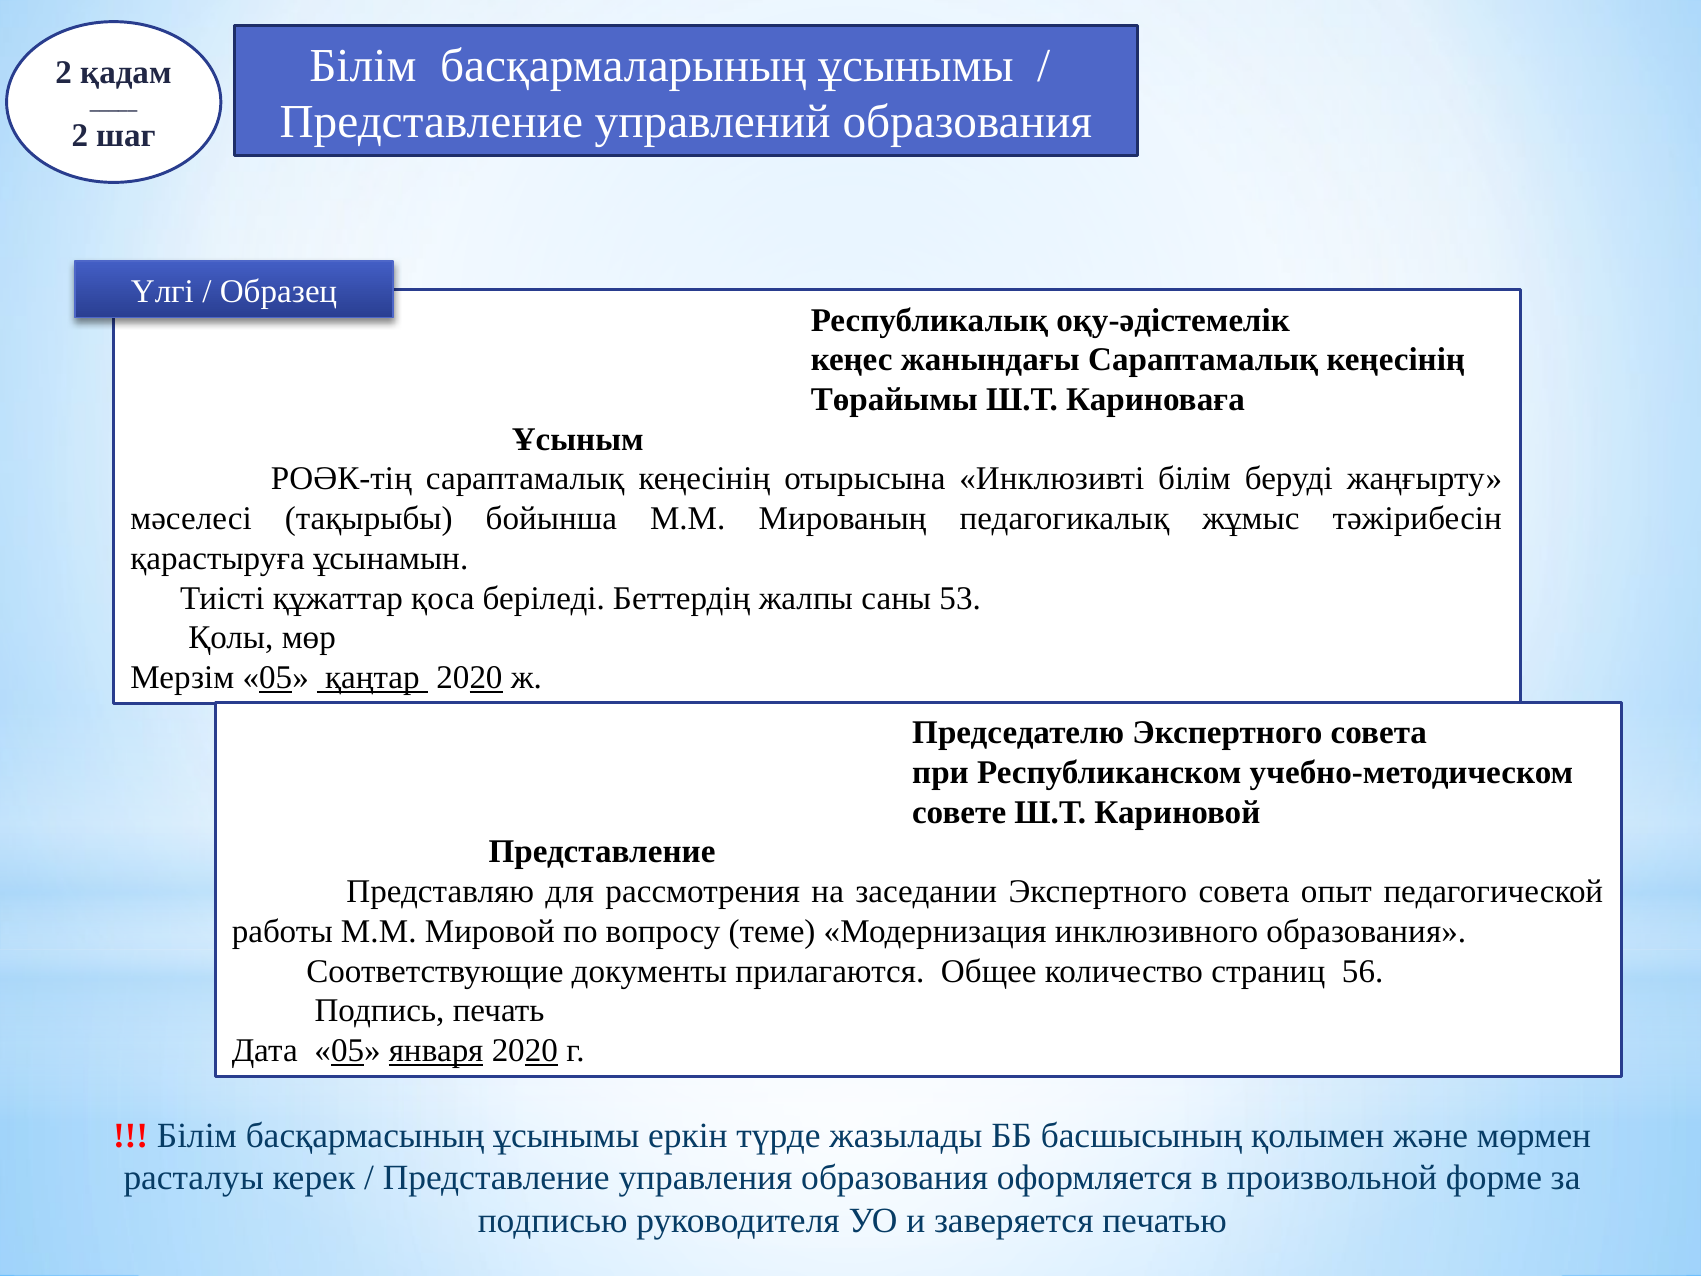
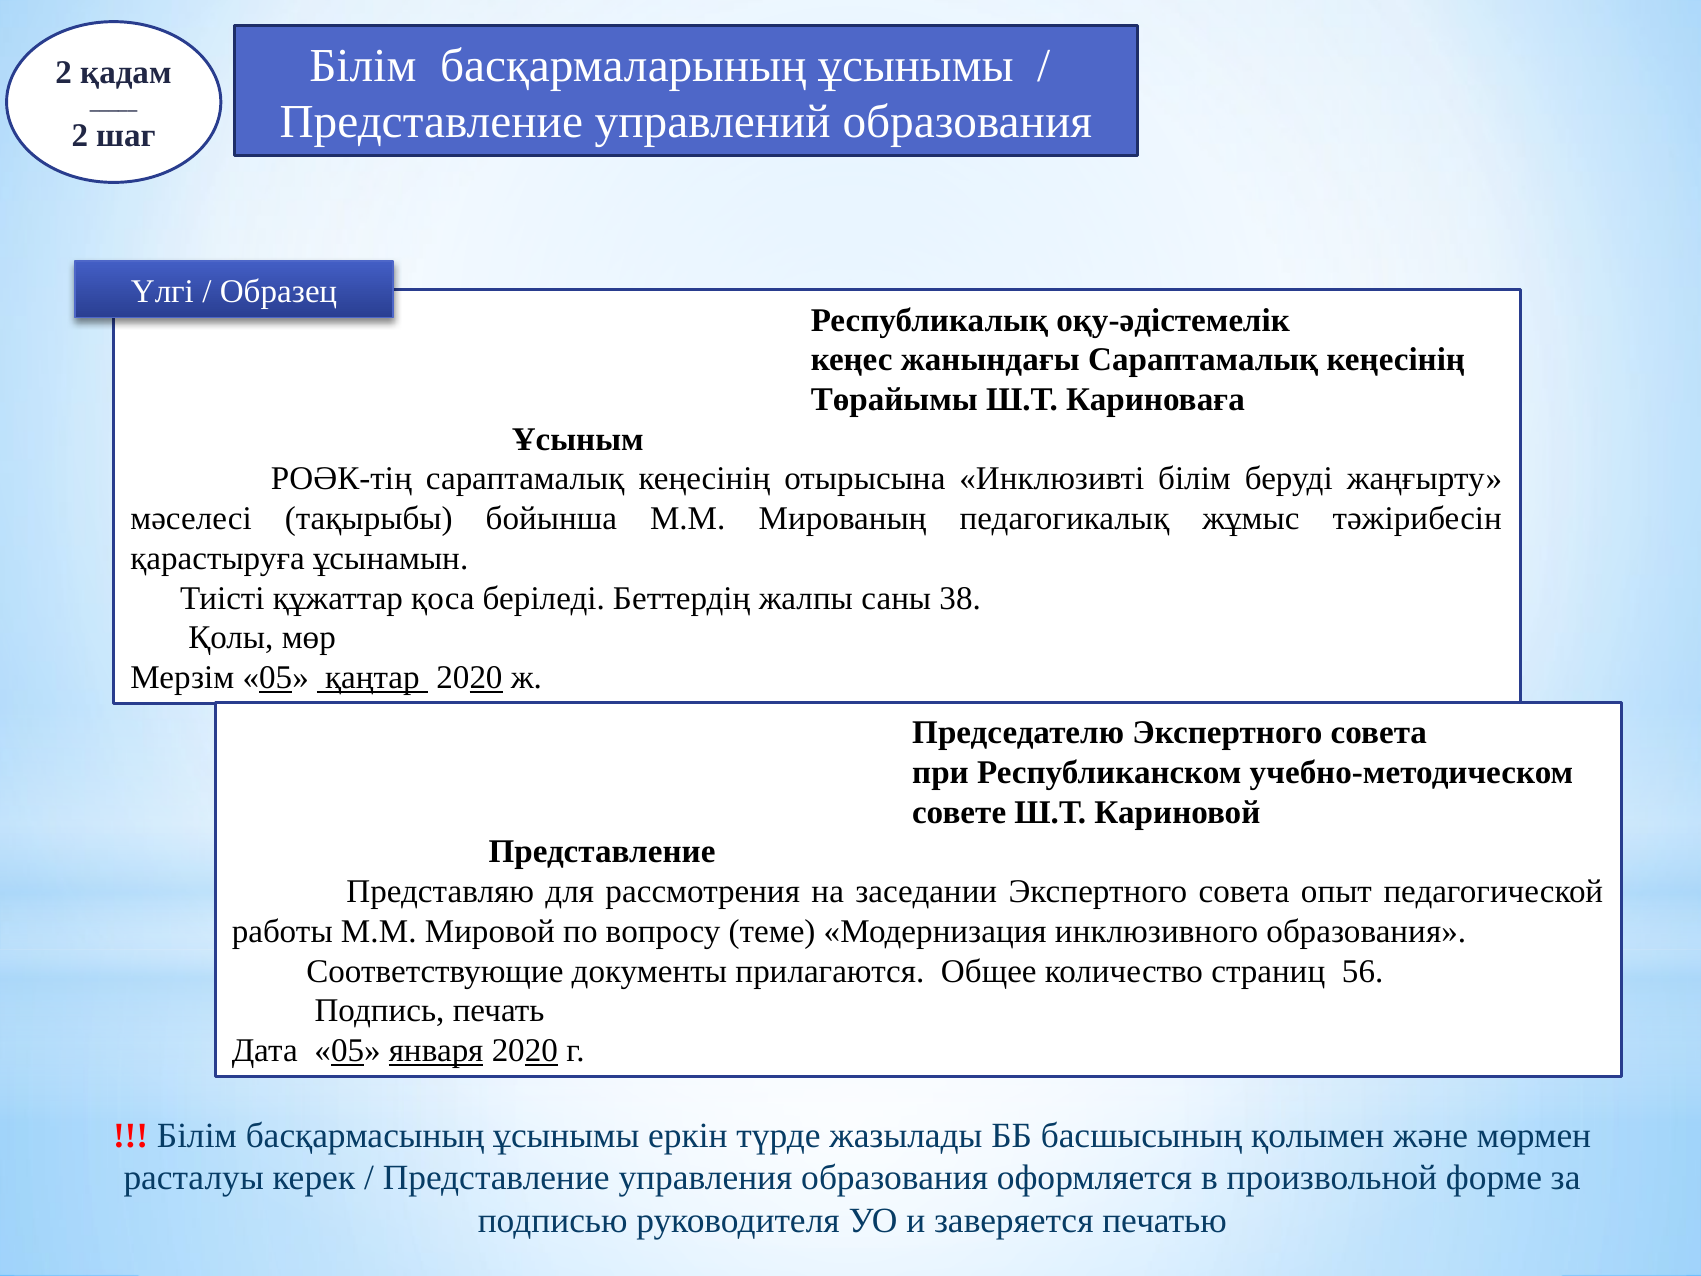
53: 53 -> 38
